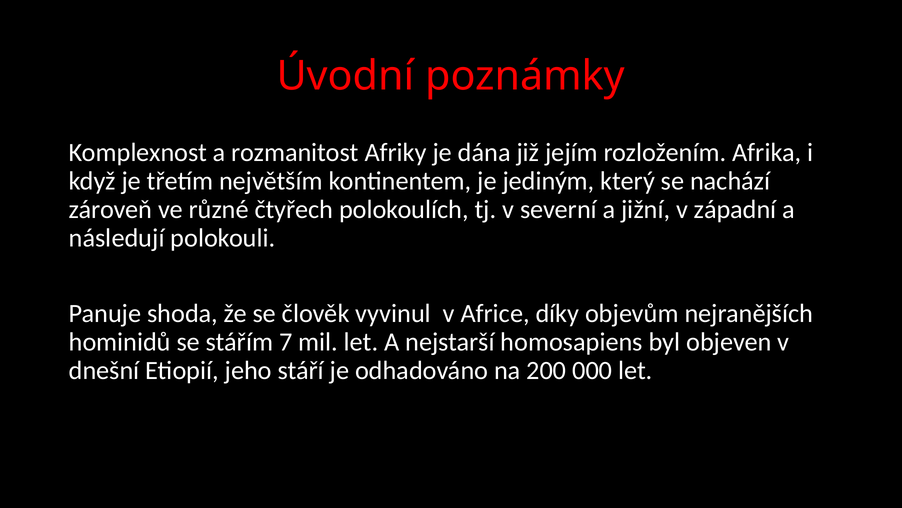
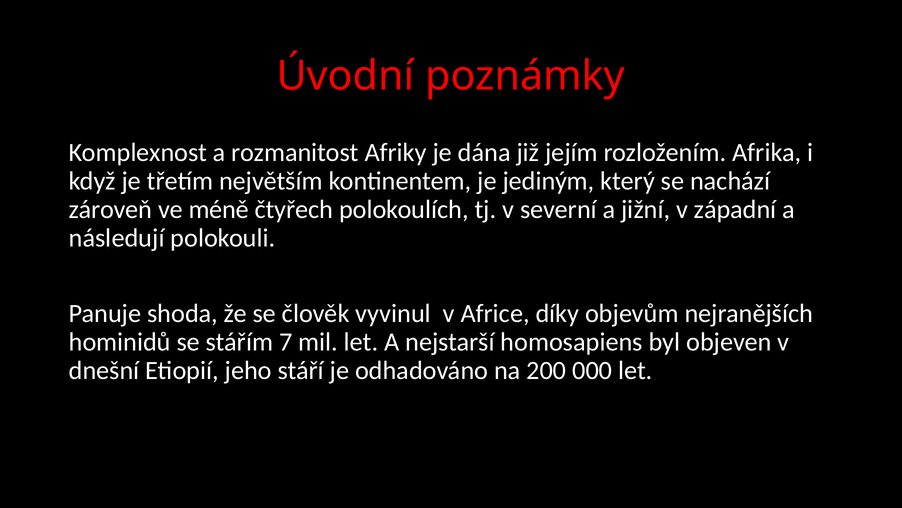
různé: různé -> méně
